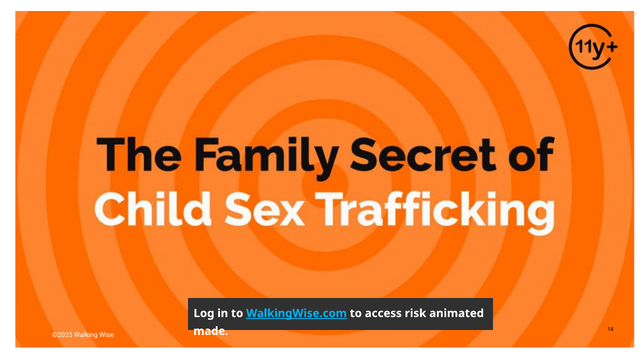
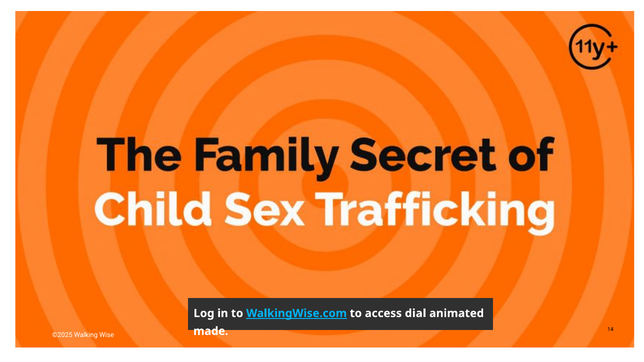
risk: risk -> dial
